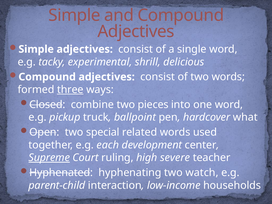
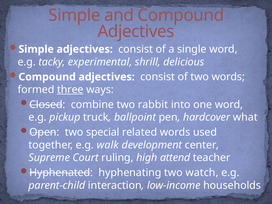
pieces: pieces -> rabbit
each: each -> walk
Supreme underline: present -> none
severe: severe -> attend
